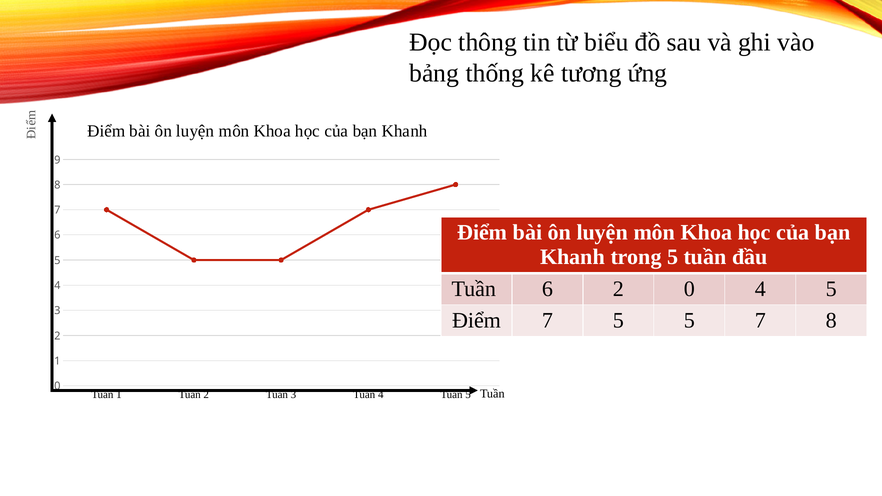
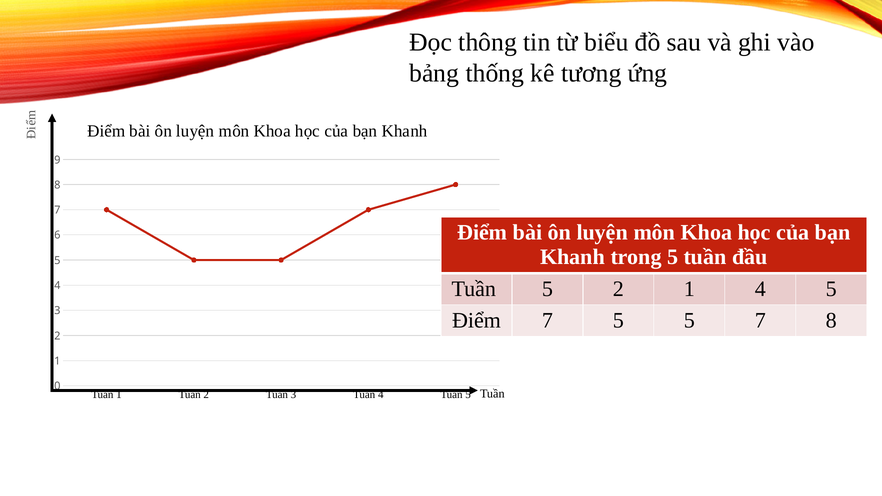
6 at (547, 289): 6 -> 5
2 0: 0 -> 1
